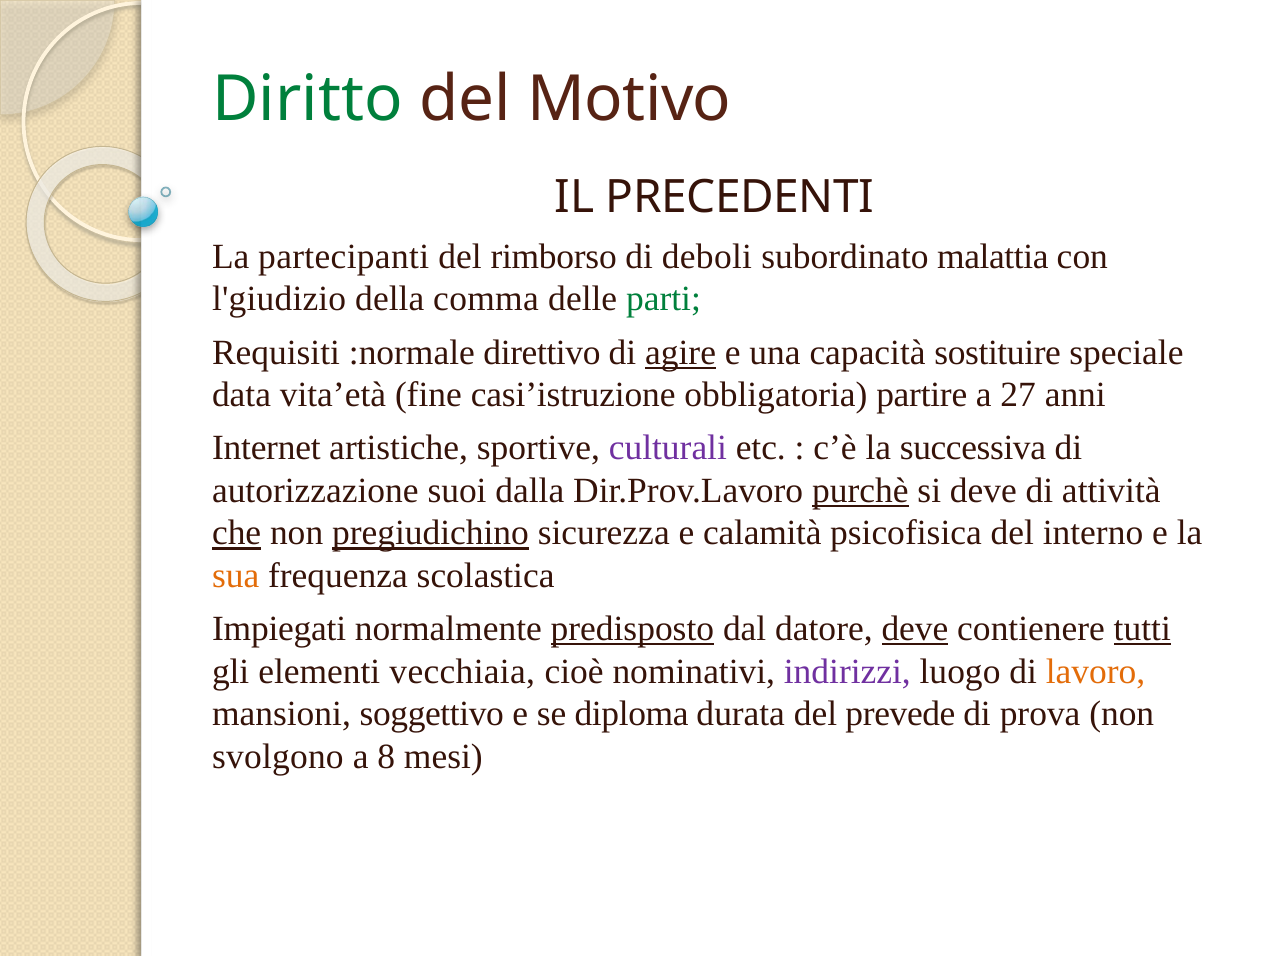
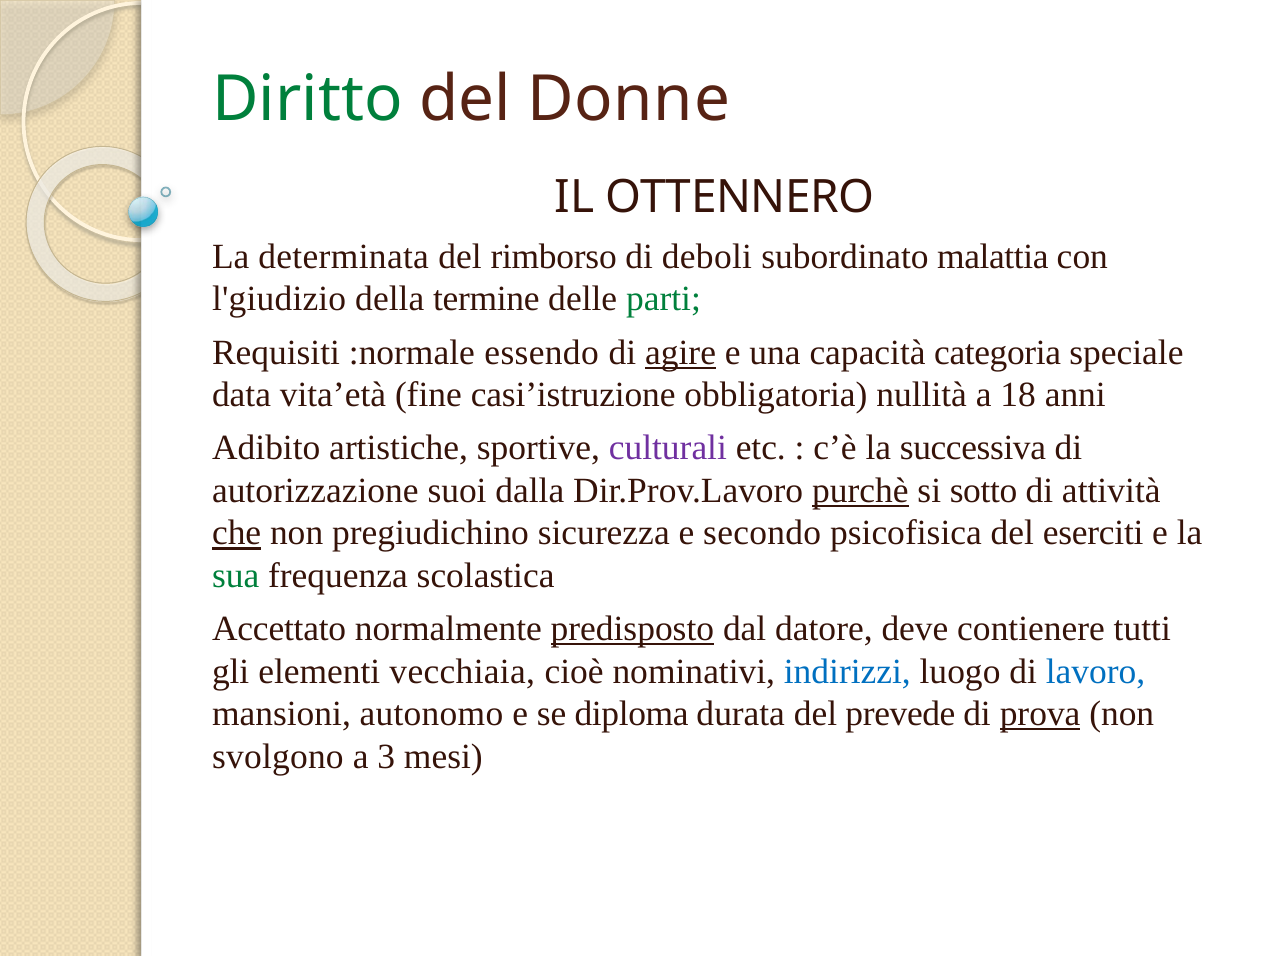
Motivo: Motivo -> Donne
PRECEDENTI: PRECEDENTI -> OTTENNERO
partecipanti: partecipanti -> determinata
comma: comma -> termine
direttivo: direttivo -> essendo
sostituire: sostituire -> categoria
partire: partire -> nullità
27: 27 -> 18
Internet: Internet -> Adibito
si deve: deve -> sotto
pregiudichino underline: present -> none
calamità: calamità -> secondo
interno: interno -> eserciti
sua colour: orange -> green
Impiegati: Impiegati -> Accettato
deve at (915, 629) underline: present -> none
tutti underline: present -> none
indirizzi colour: purple -> blue
lavoro colour: orange -> blue
soggettivo: soggettivo -> autonomo
prova underline: none -> present
8: 8 -> 3
